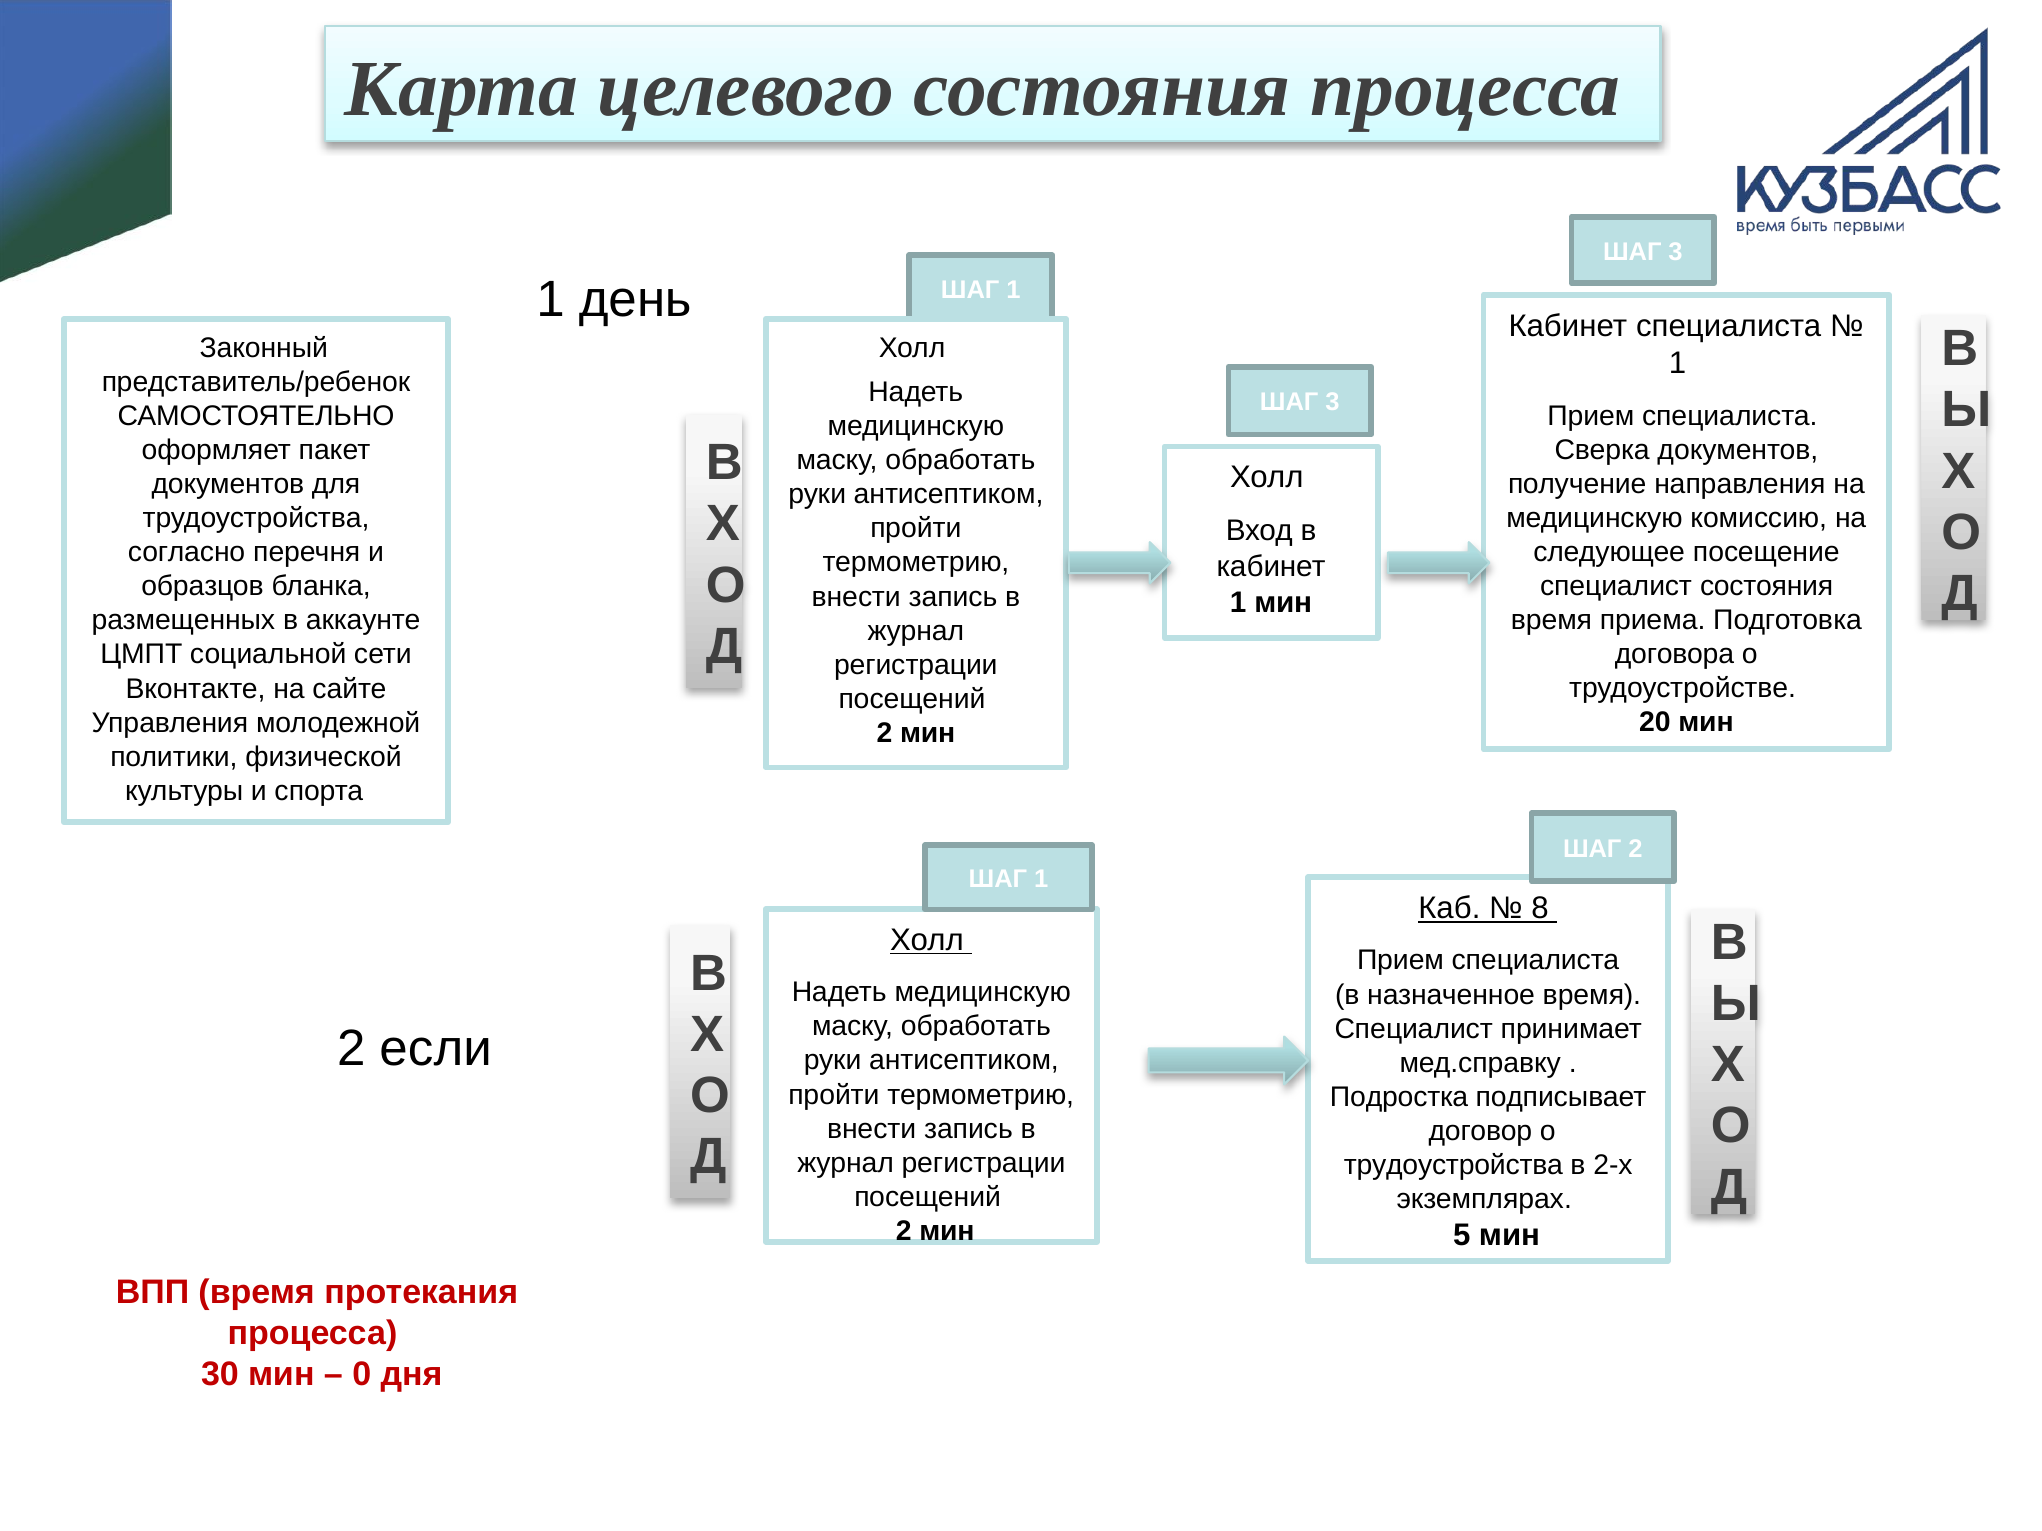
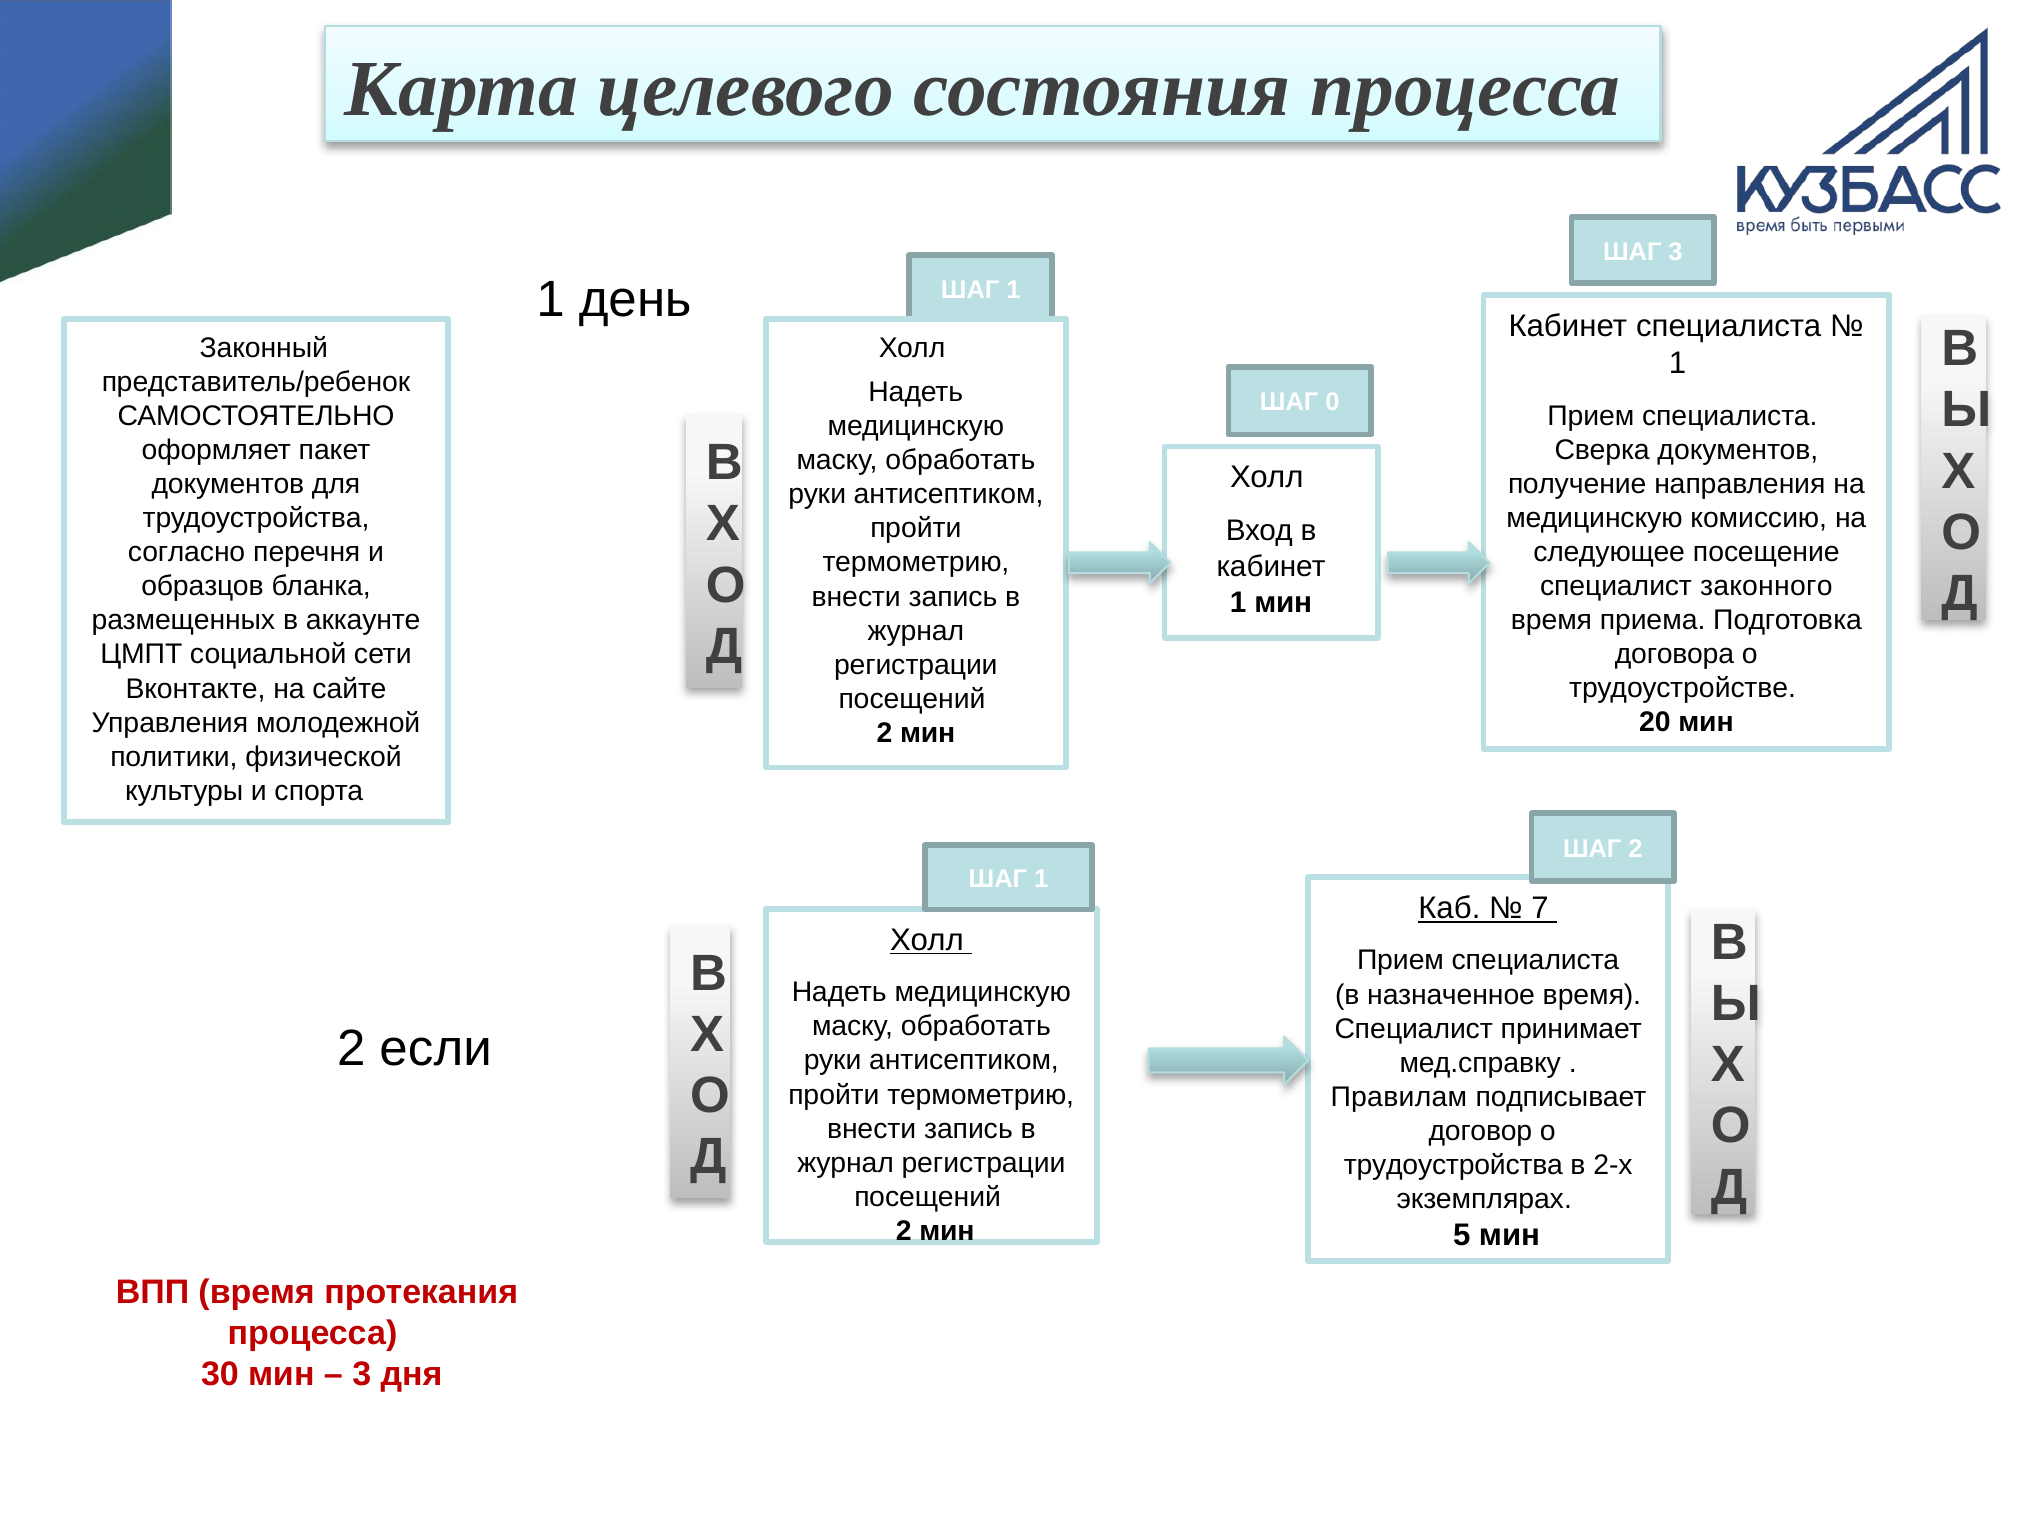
3 at (1332, 403): 3 -> 0
специалист состояния: состояния -> законного
8: 8 -> 7
Подростка: Подростка -> Правилам
0 at (362, 1375): 0 -> 3
